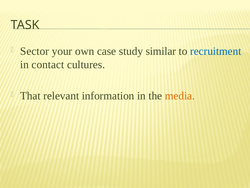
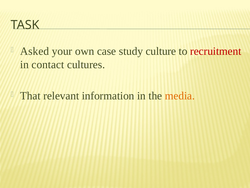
Sector: Sector -> Asked
similar: similar -> culture
recruitment colour: blue -> red
